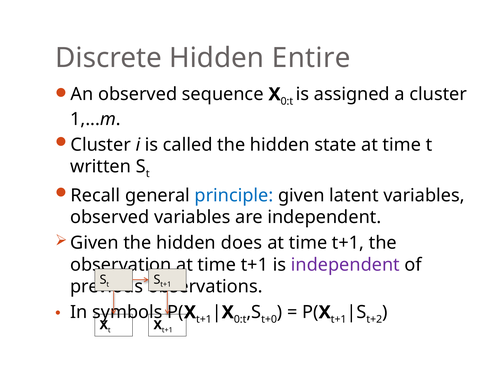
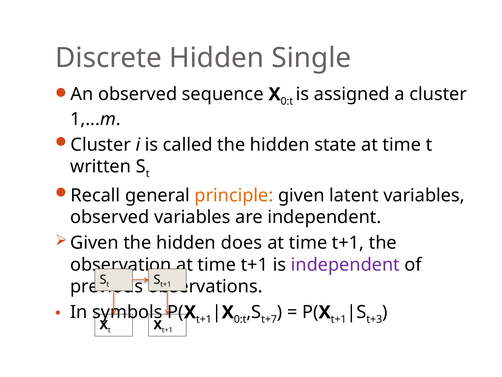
Entire: Entire -> Single
principle colour: blue -> orange
t+0: t+0 -> t+7
t+2: t+2 -> t+3
